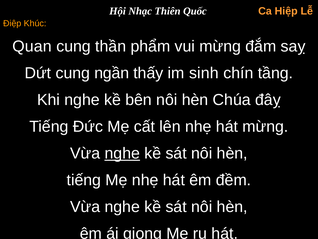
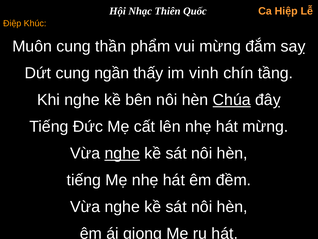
Quan: Quan -> Muôn
sinh: sinh -> vinh
Chúa underline: none -> present
